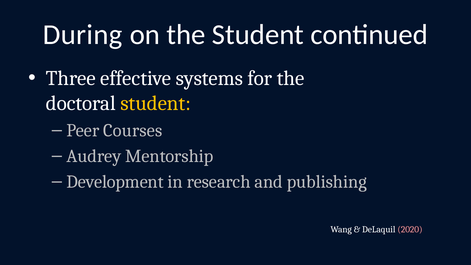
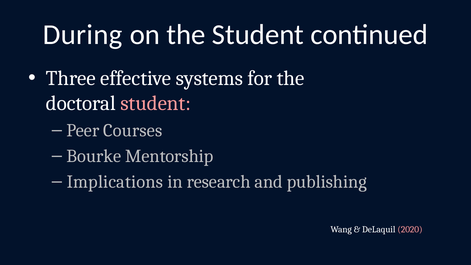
student at (156, 103) colour: yellow -> pink
Audrey: Audrey -> Bourke
Development: Development -> Implications
